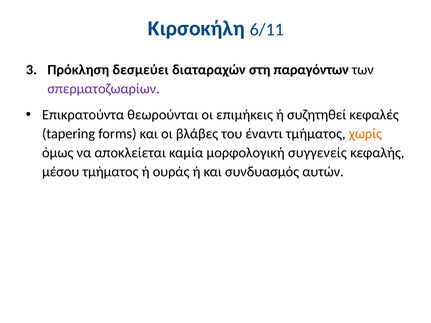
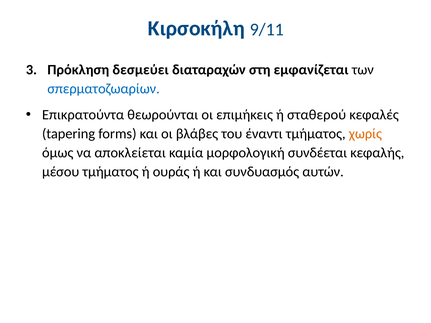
6/11: 6/11 -> 9/11
παραγόντων: παραγόντων -> εμφανίζεται
σπερματοζωαρίων colour: purple -> blue
συζητηθεί: συζητηθεί -> σταθερού
συγγενείς: συγγενείς -> συνδέεται
